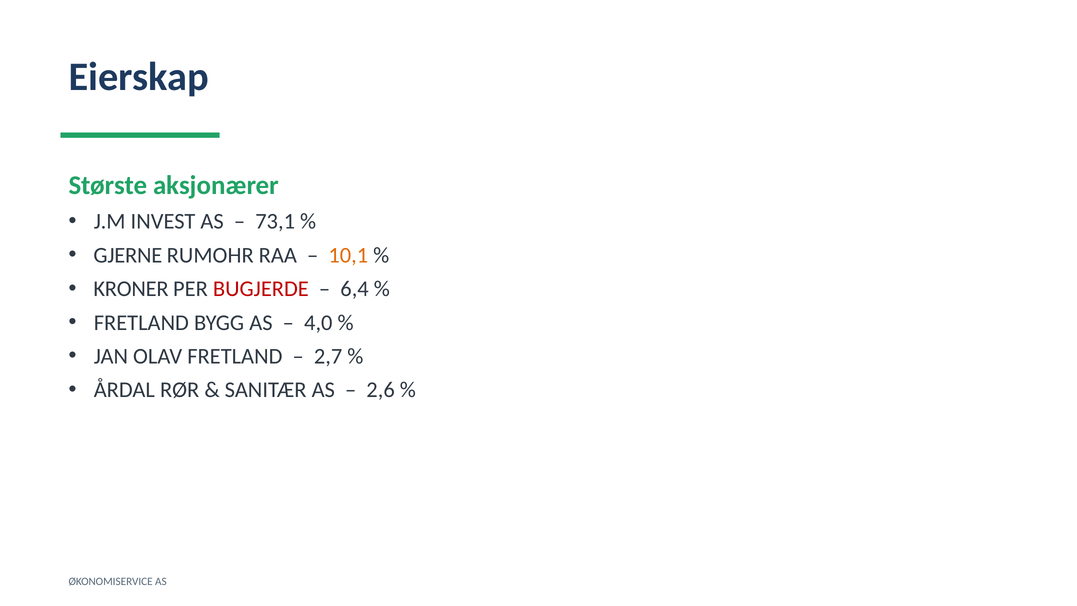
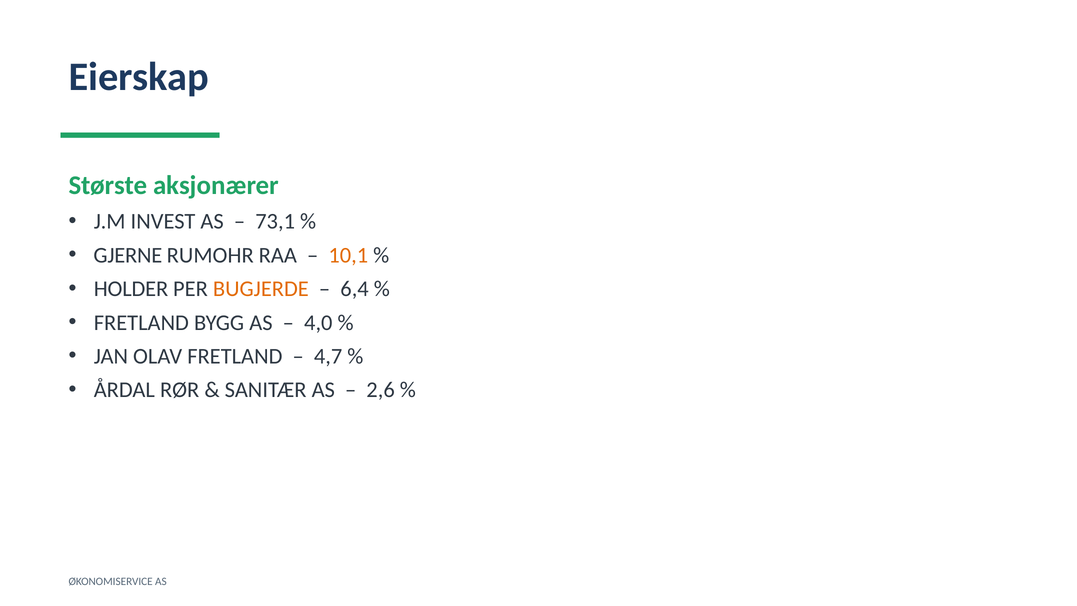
KRONER: KRONER -> HOLDER
BUGJERDE colour: red -> orange
2,7: 2,7 -> 4,7
